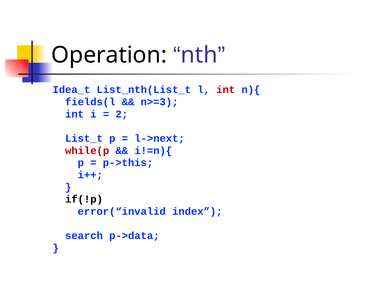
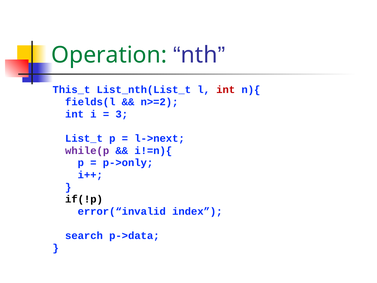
Operation colour: black -> green
Idea_t: Idea_t -> This_t
n>=3: n>=3 -> n>=2
2: 2 -> 3
while(p colour: red -> purple
p->this: p->this -> p->only
